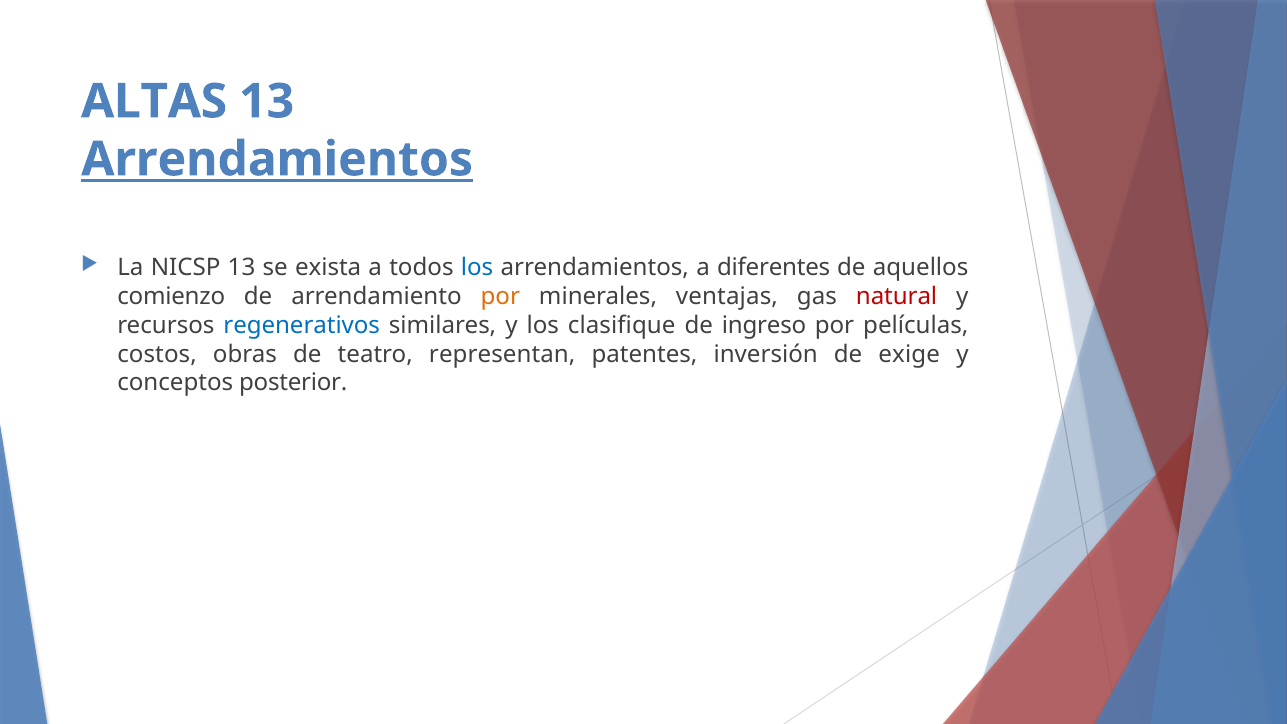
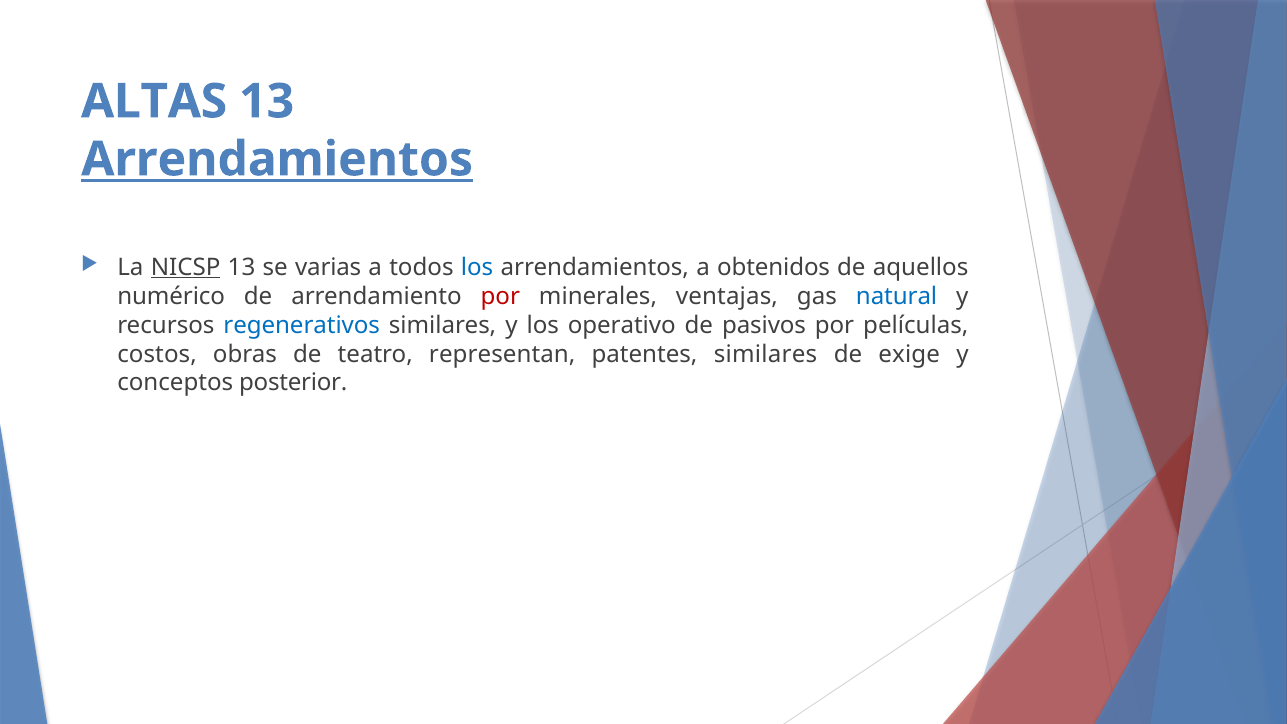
NICSP underline: none -> present
exista: exista -> varias
diferentes: diferentes -> obtenidos
comienzo: comienzo -> numérico
por at (500, 296) colour: orange -> red
natural colour: red -> blue
clasifique: clasifique -> operativo
ingreso: ingreso -> pasivos
patentes inversión: inversión -> similares
